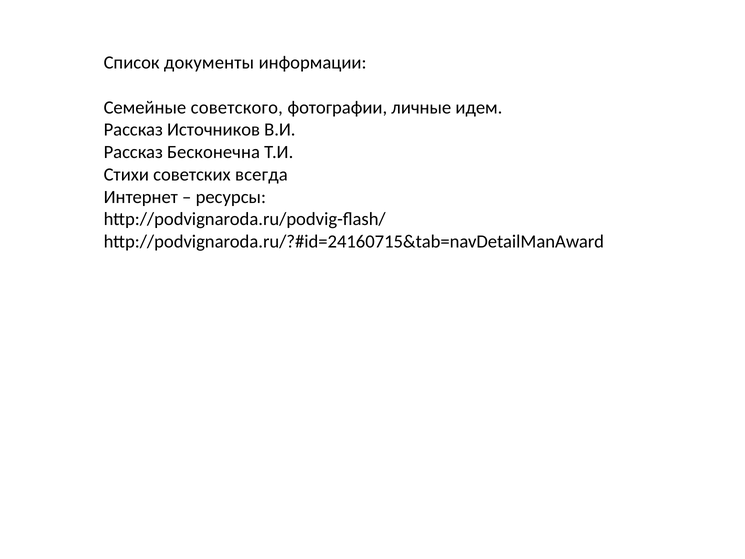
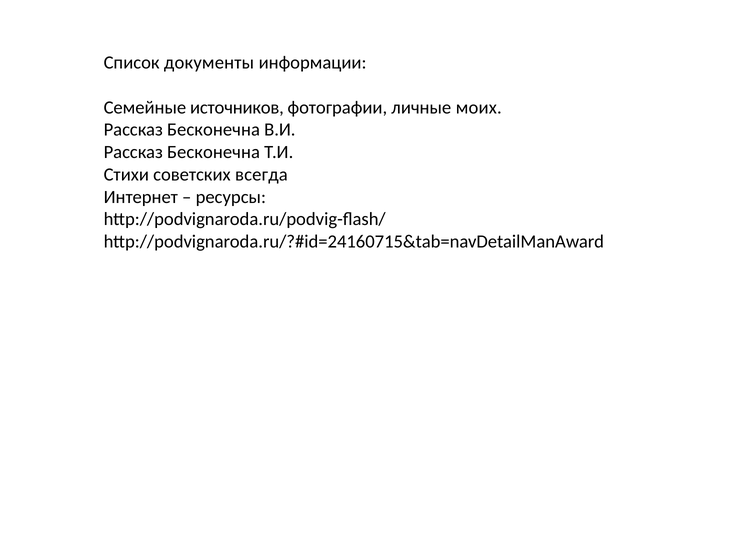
советского: советского -> источников
идем: идем -> моих
Источников at (214, 130): Источников -> Бесконечна
